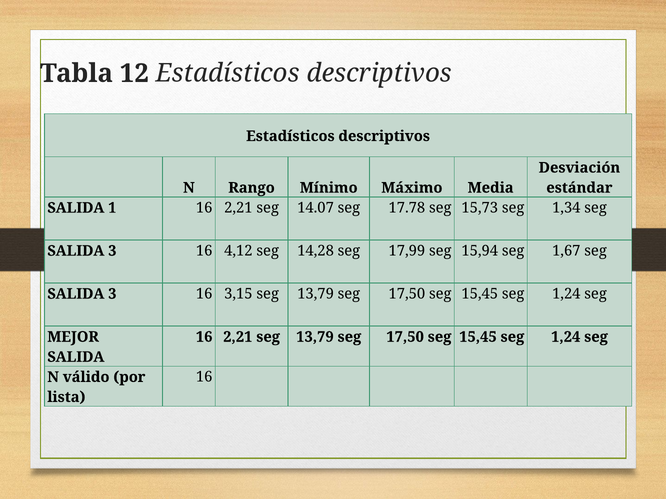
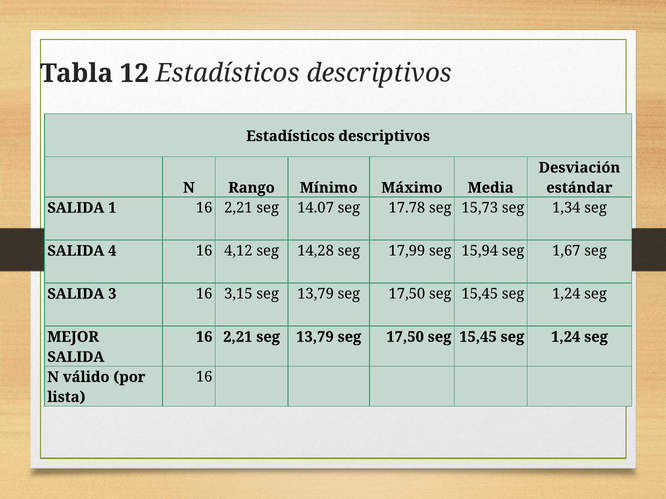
3 at (112, 251): 3 -> 4
